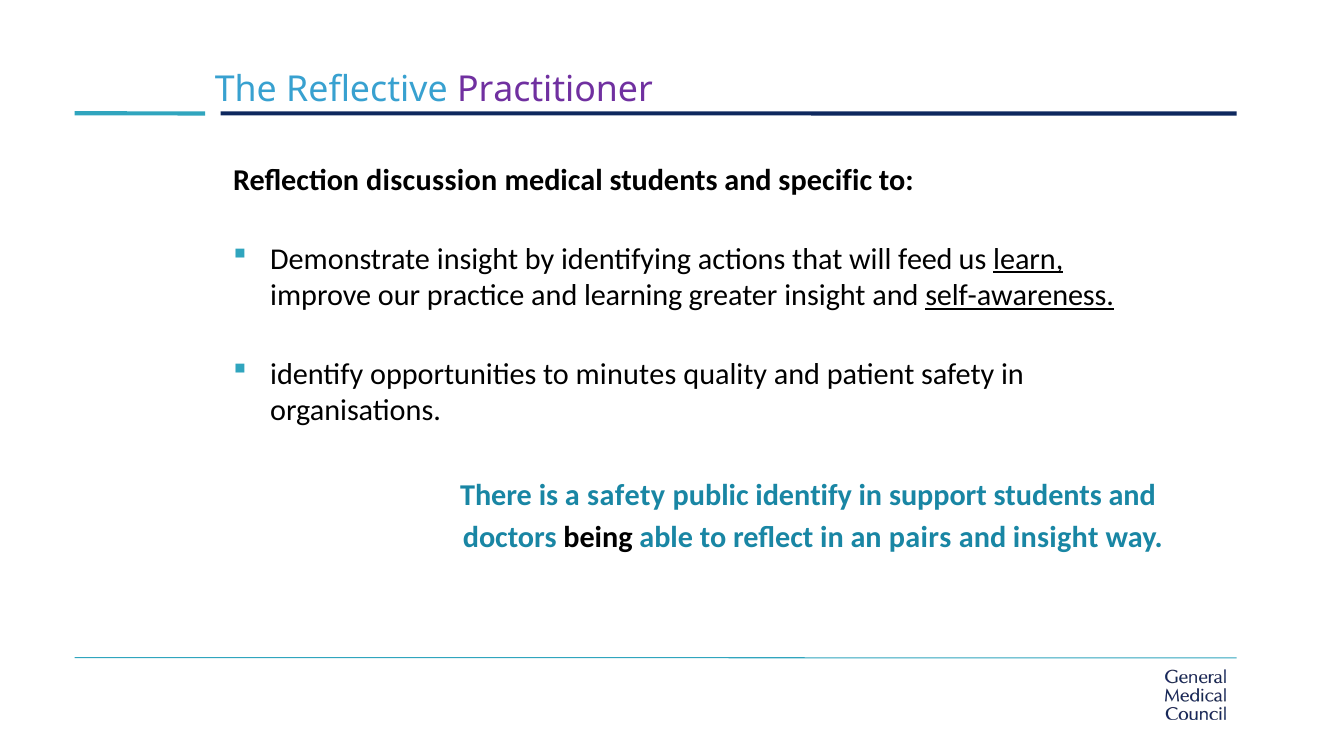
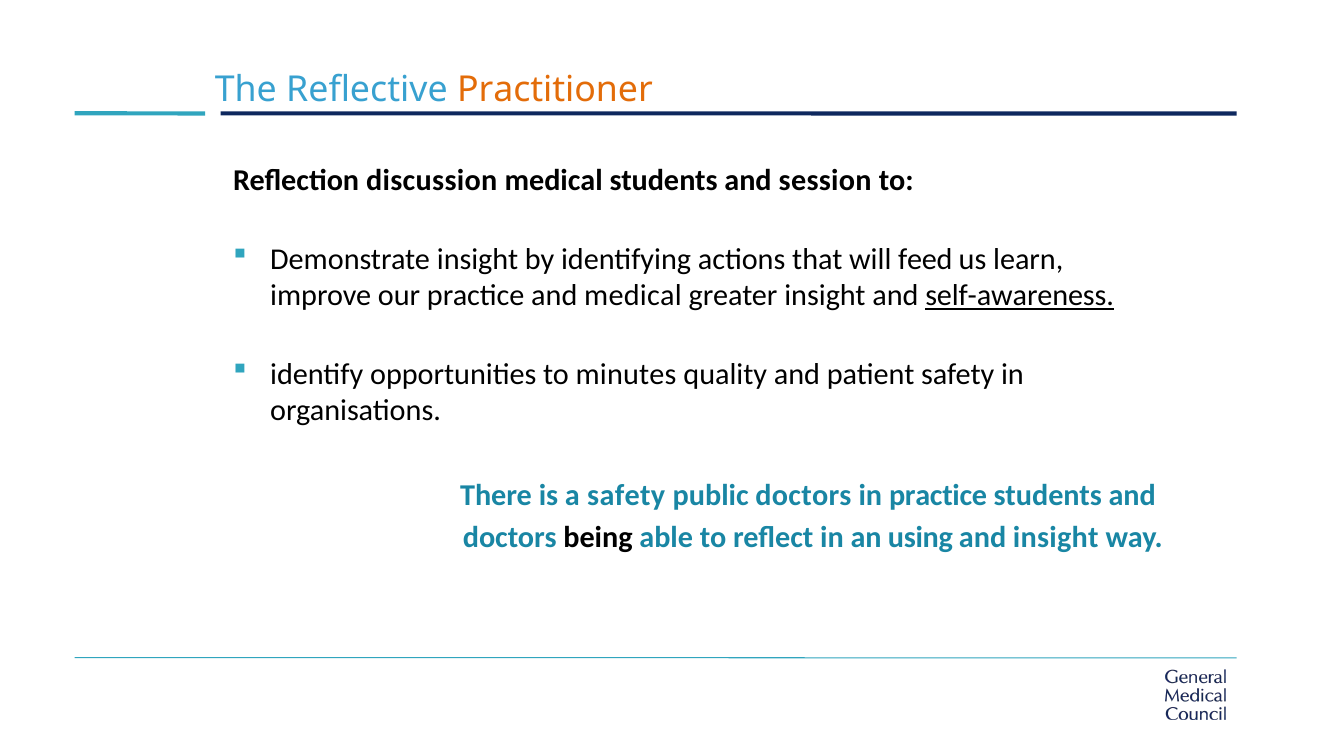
Practitioner colour: purple -> orange
specific: specific -> session
learn underline: present -> none
and learning: learning -> medical
public identify: identify -> doctors
in support: support -> practice
pairs: pairs -> using
